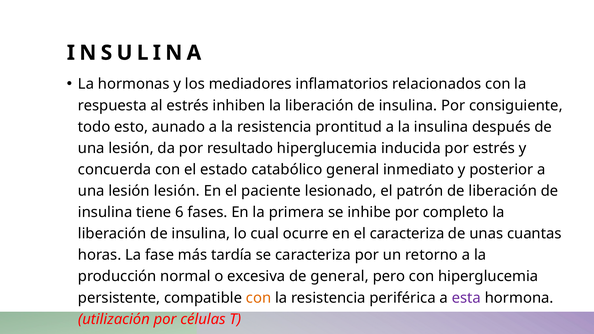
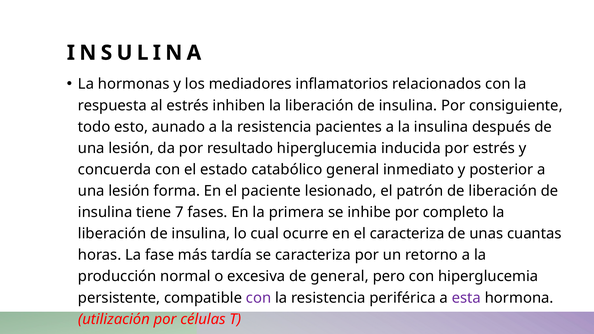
prontitud: prontitud -> pacientes
lesión lesión: lesión -> forma
6: 6 -> 7
con at (259, 298) colour: orange -> purple
